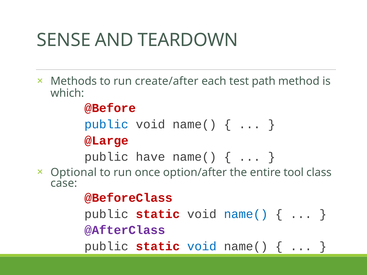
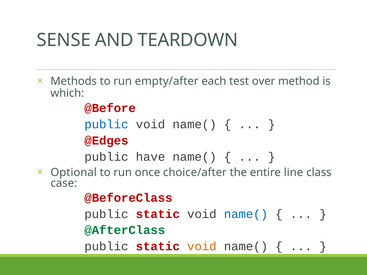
create/after: create/after -> empty/after
path: path -> over
@Large: @Large -> @Edges
option/after: option/after -> choice/after
tool: tool -> line
@AfterClass colour: purple -> green
void at (202, 247) colour: blue -> orange
